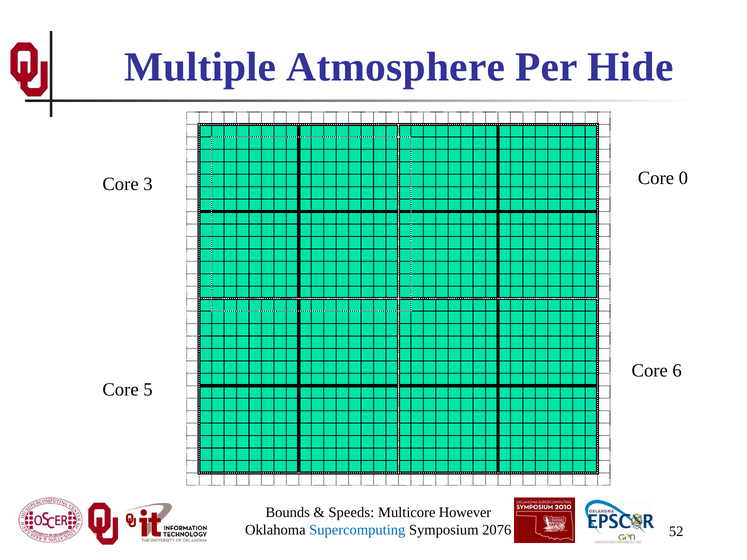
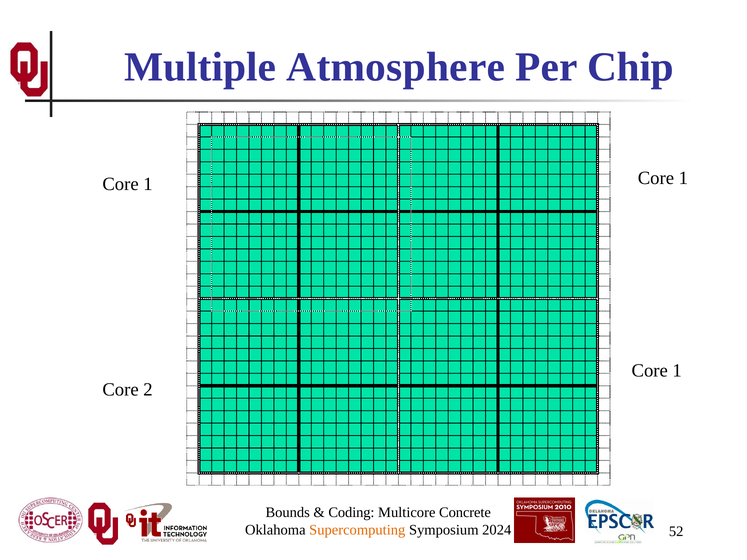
Hide: Hide -> Chip
0 at (683, 178): 0 -> 1
3 at (148, 184): 3 -> 1
6 at (677, 371): 6 -> 1
5: 5 -> 2
Speeds: Speeds -> Coding
However: However -> Concrete
Supercomputing colour: blue -> orange
2076: 2076 -> 2024
